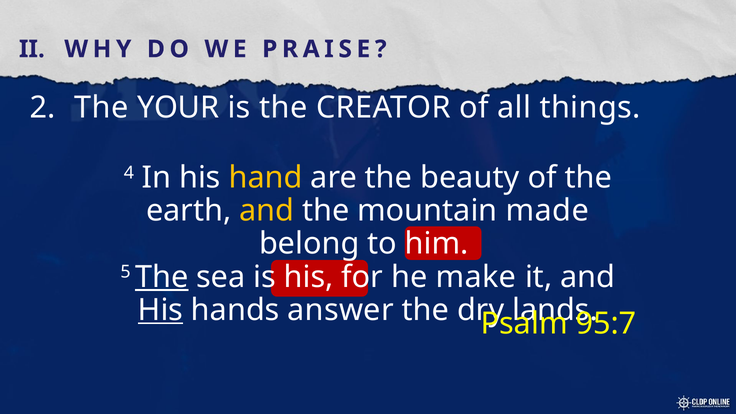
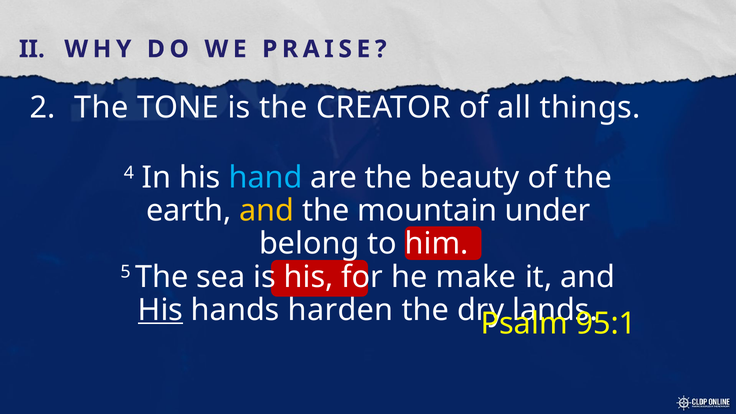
YOUR: YOUR -> TONE
hand colour: yellow -> light blue
made: made -> under
The at (162, 277) underline: present -> none
answer: answer -> harden
95:7: 95:7 -> 95:1
